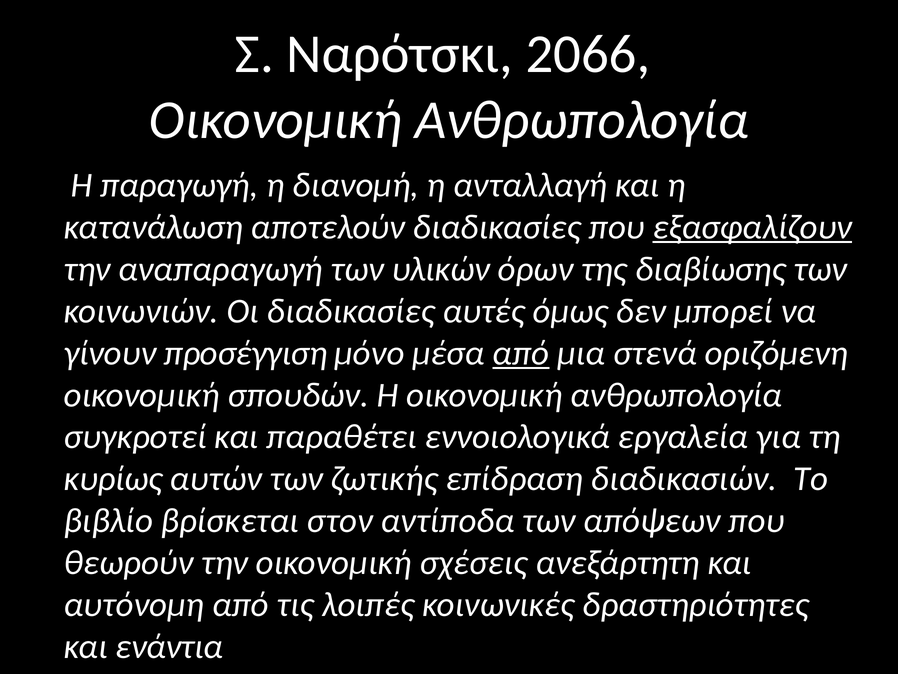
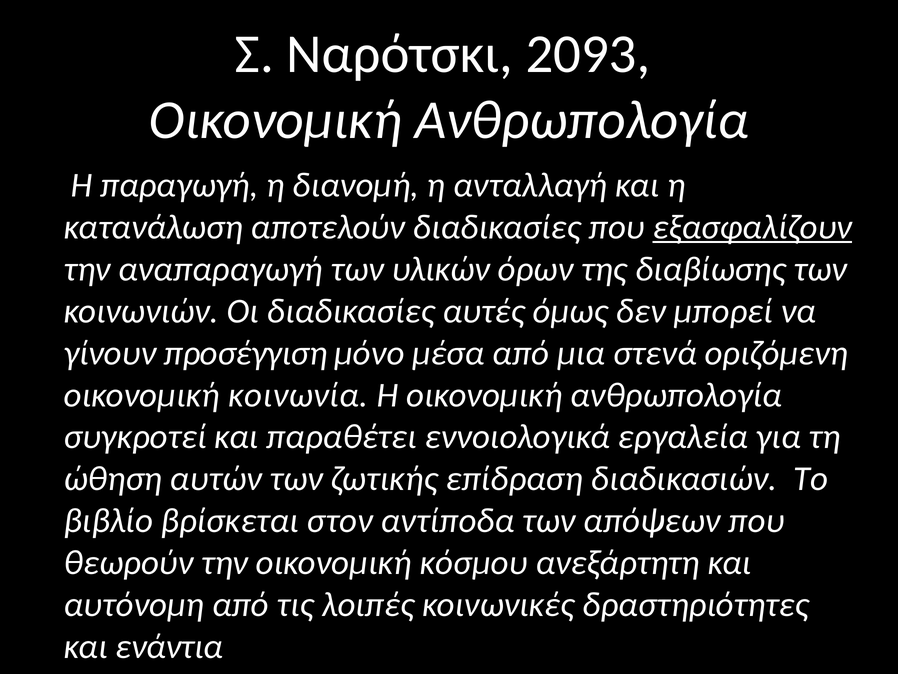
2066: 2066 -> 2093
από at (521, 353) underline: present -> none
σπουδών: σπουδών -> κοινωνία
κυρίως: κυρίως -> ώθηση
σχέσεις: σχέσεις -> κόσμου
